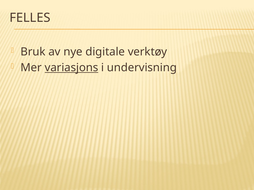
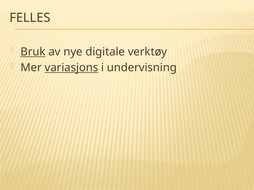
Bruk underline: none -> present
